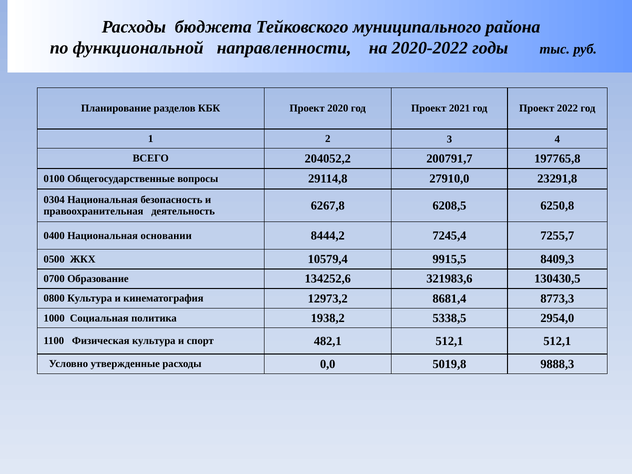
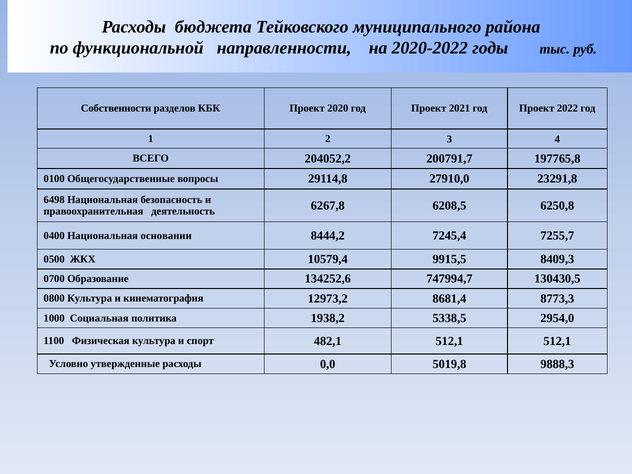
Планирование: Планирование -> Собственности
0304: 0304 -> 6498
321983,6: 321983,6 -> 747994,7
